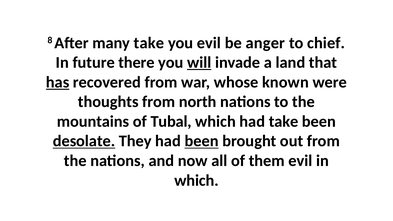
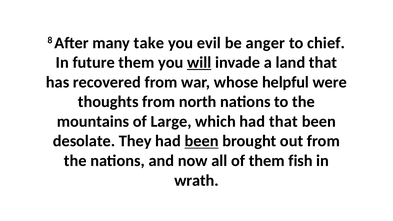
future there: there -> them
has underline: present -> none
known: known -> helpful
Tubal: Tubal -> Large
had take: take -> that
desolate underline: present -> none
them evil: evil -> fish
which at (197, 180): which -> wrath
